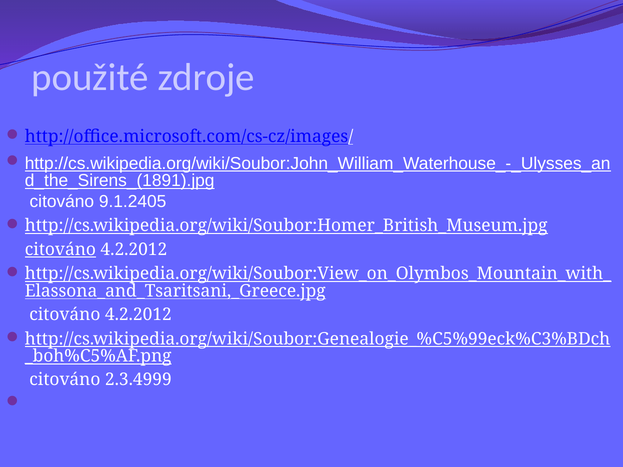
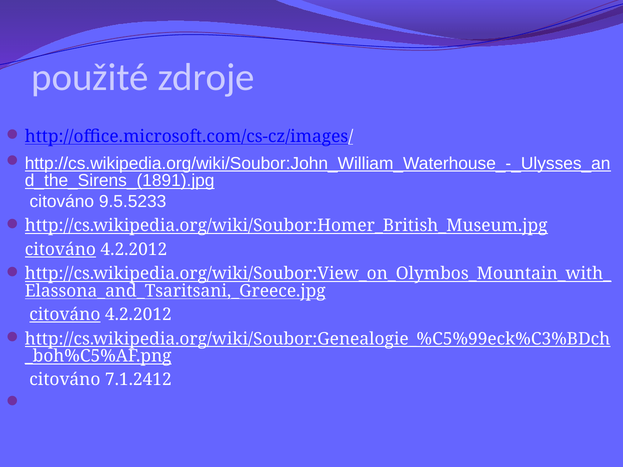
9.1.2405: 9.1.2405 -> 9.5.5233
citováno at (65, 315) underline: none -> present
2.3.4999: 2.3.4999 -> 7.1.2412
